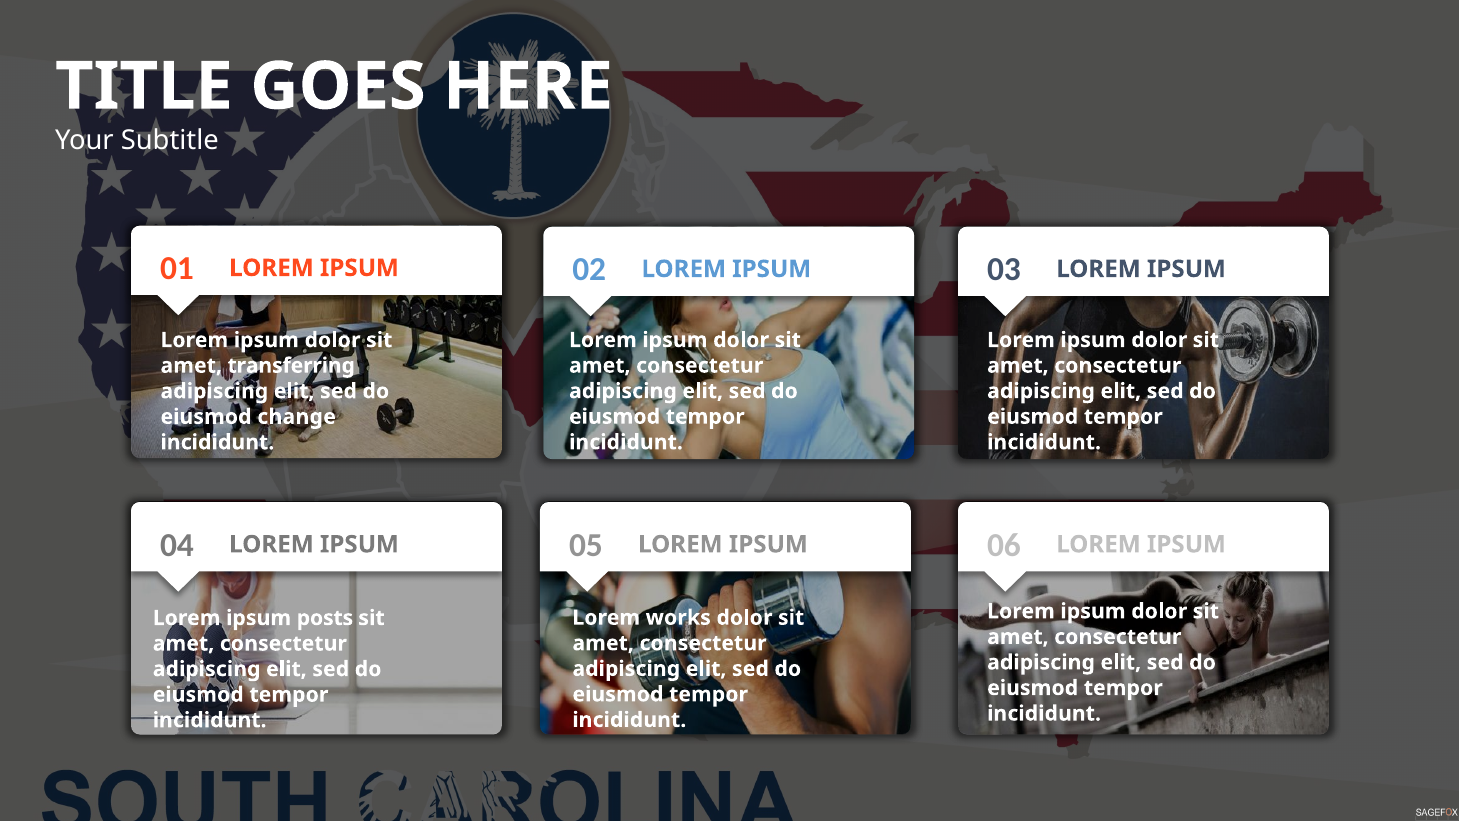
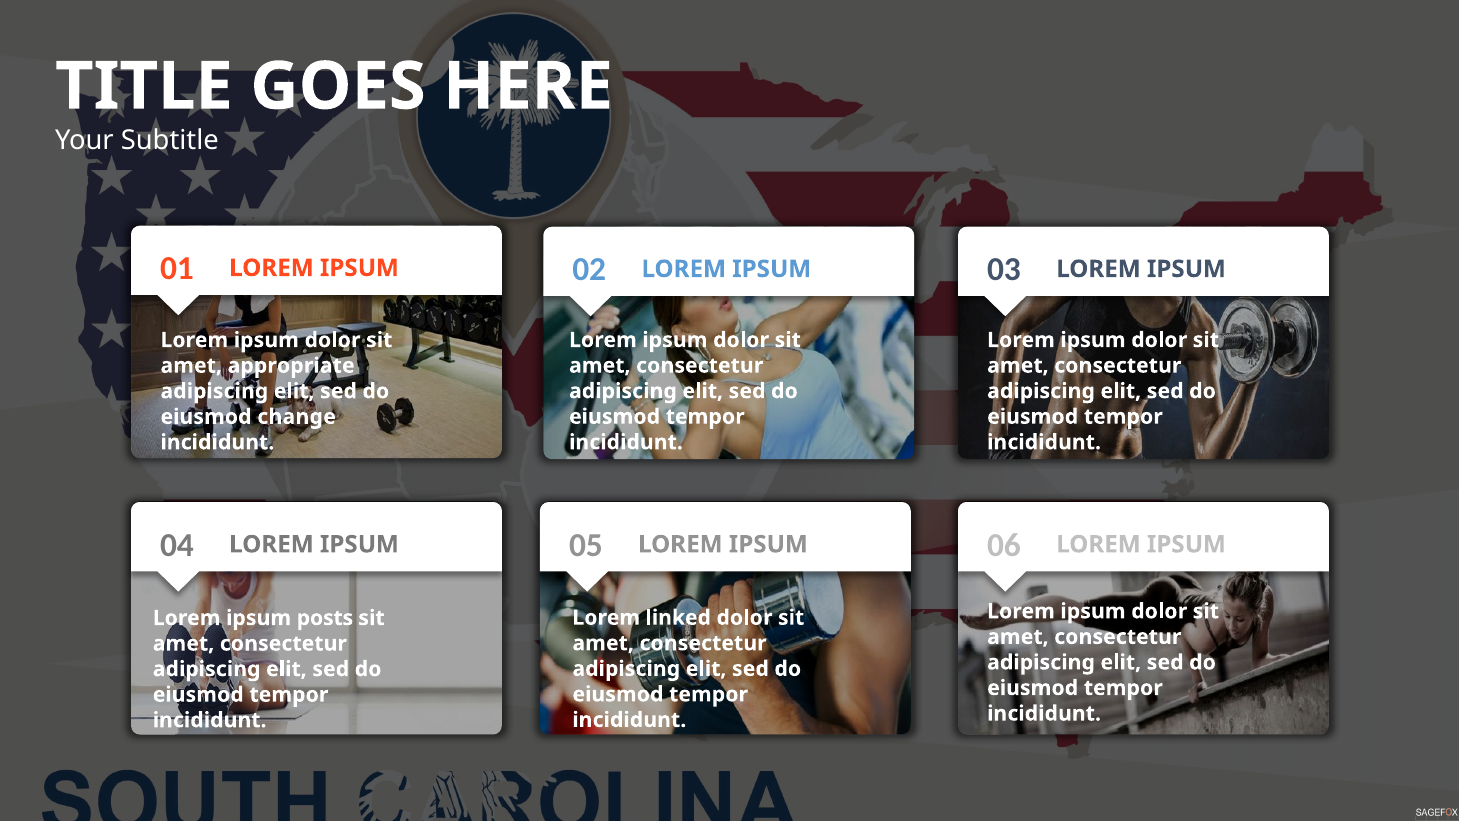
transferring: transferring -> appropriate
works: works -> linked
